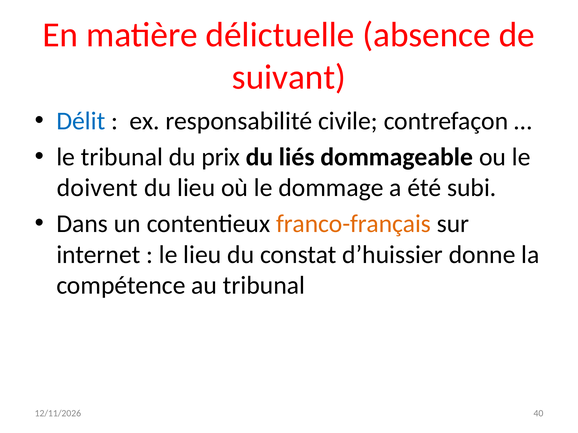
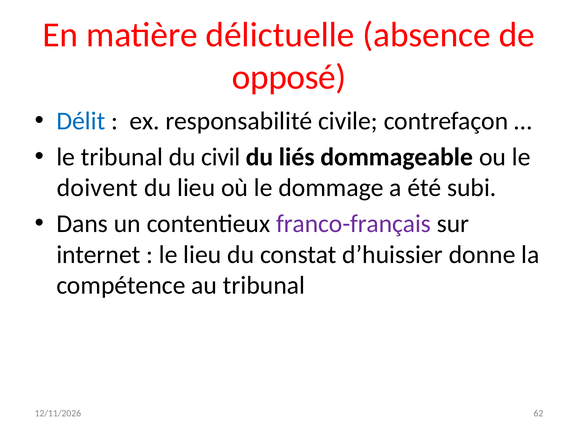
suivant: suivant -> opposé
prix: prix -> civil
franco-français colour: orange -> purple
40: 40 -> 62
